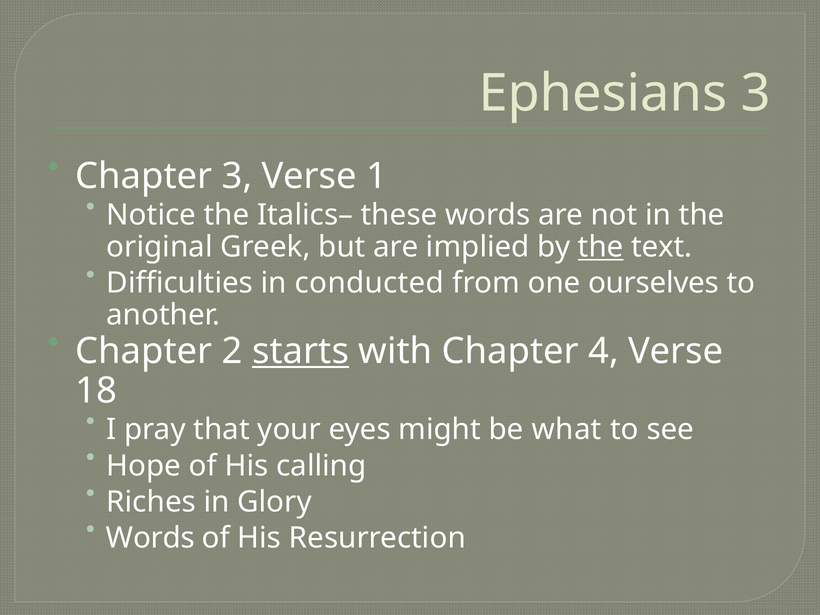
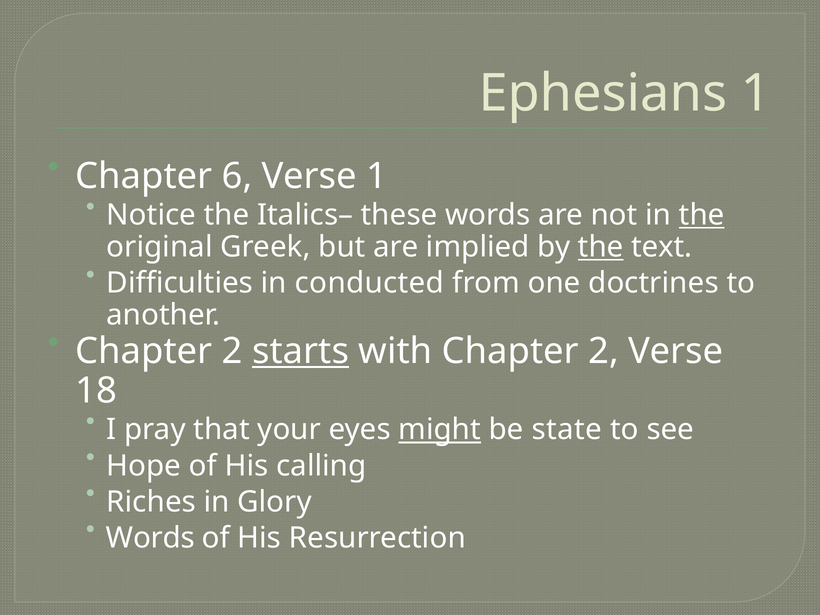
Ephesians 3: 3 -> 1
Chapter 3: 3 -> 6
the at (702, 215) underline: none -> present
ourselves: ourselves -> doctrines
with Chapter 4: 4 -> 2
might underline: none -> present
what: what -> state
